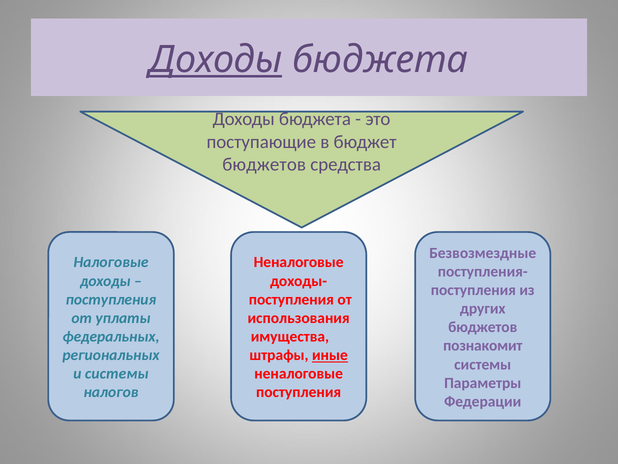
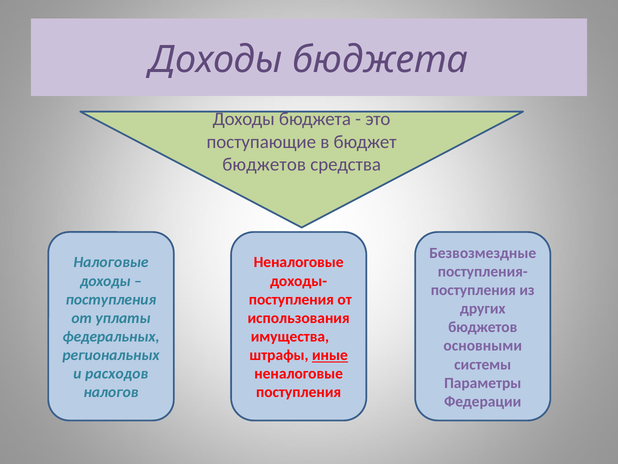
Доходы at (216, 60) underline: present -> none
познакомит: познакомит -> основными
и системы: системы -> расходов
